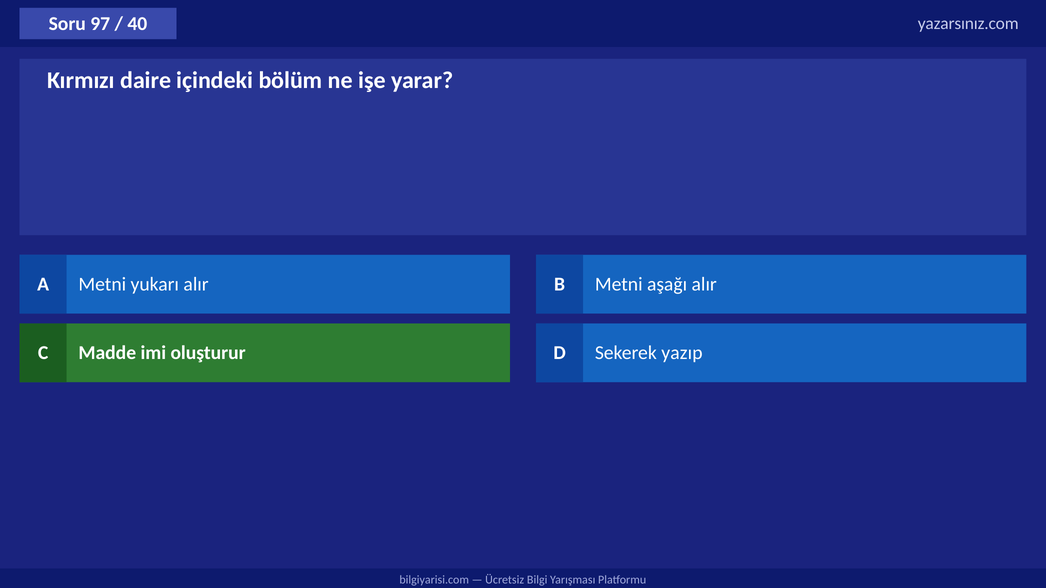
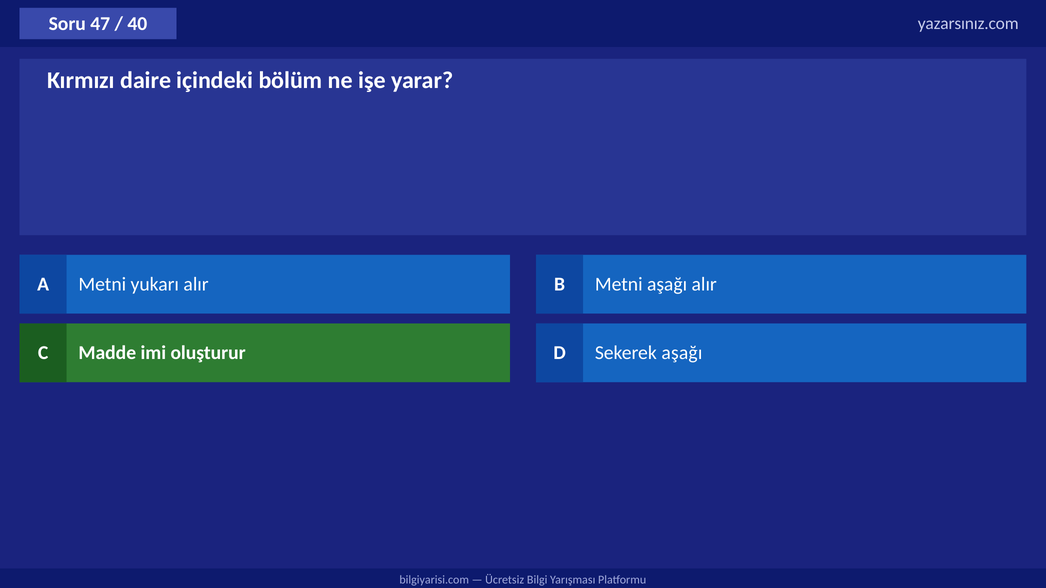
97: 97 -> 47
Sekerek yazıp: yazıp -> aşağı
